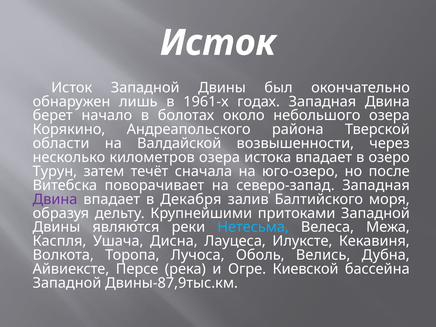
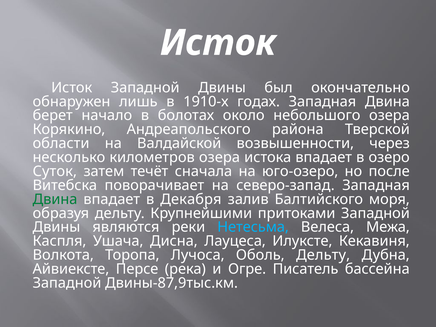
1961-х: 1961-х -> 1910-х
Турун: Турун -> Суток
Двина at (55, 199) colour: purple -> green
Оболь Велись: Велись -> Дельту
Киевской: Киевской -> Писатель
